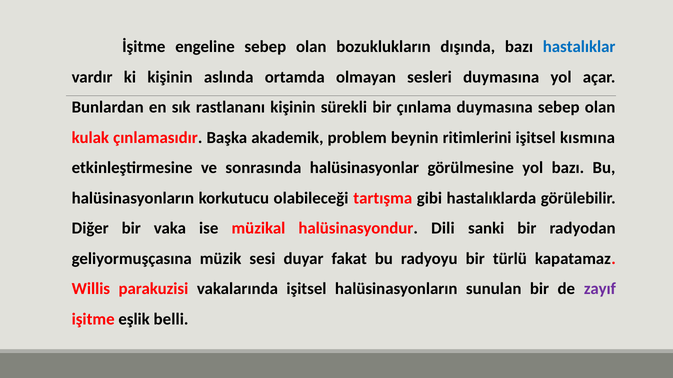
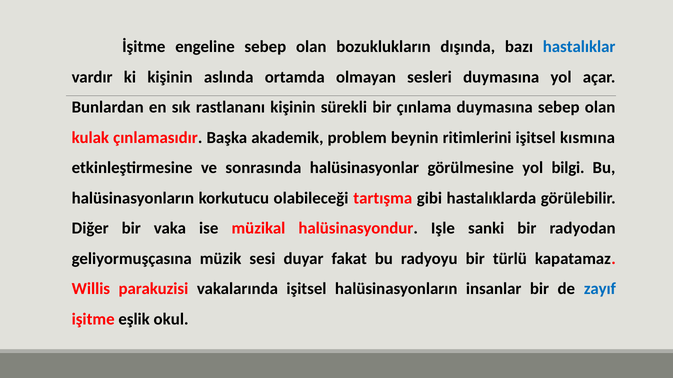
yol bazı: bazı -> bilgi
Dili: Dili -> Işle
sunulan: sunulan -> insanlar
zayıf colour: purple -> blue
belli: belli -> okul
